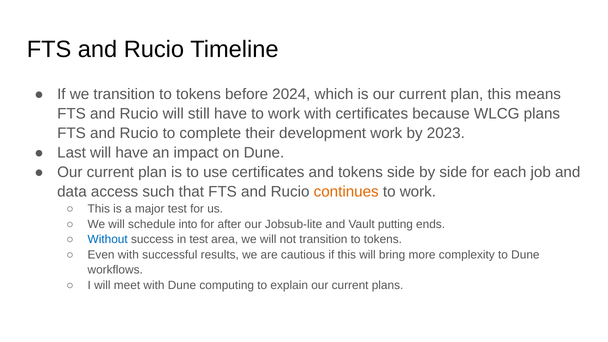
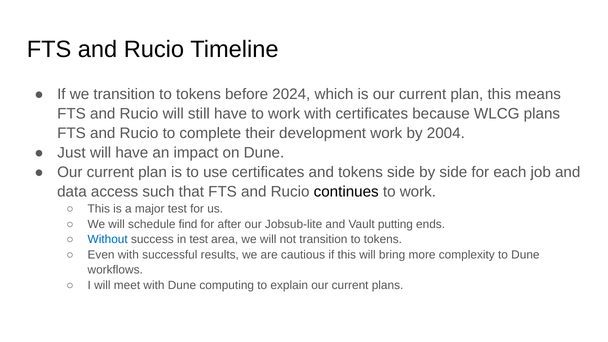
2023: 2023 -> 2004
Last: Last -> Just
continues colour: orange -> black
into: into -> find
